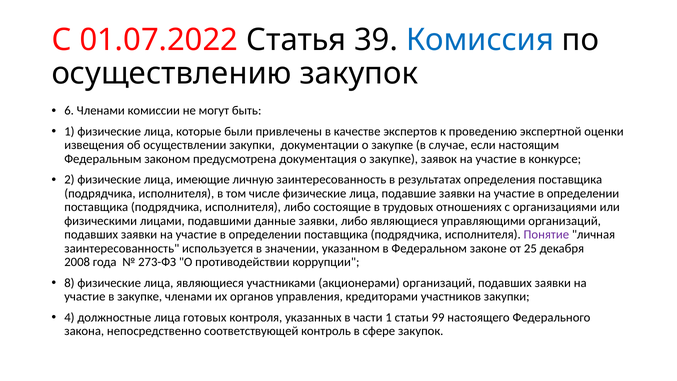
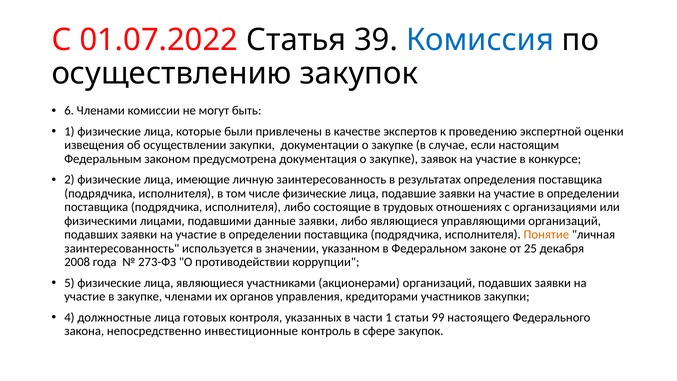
Понятие colour: purple -> orange
8: 8 -> 5
соответствующей: соответствующей -> инвестиционные
